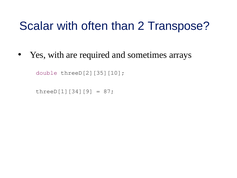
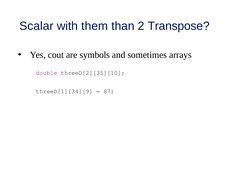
often: often -> them
Yes with: with -> cout
required: required -> symbols
